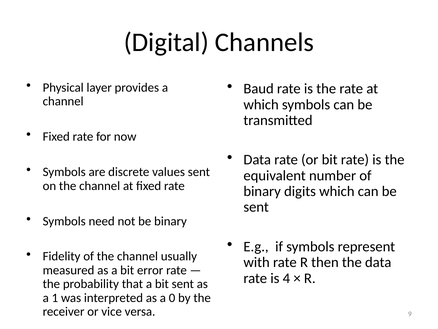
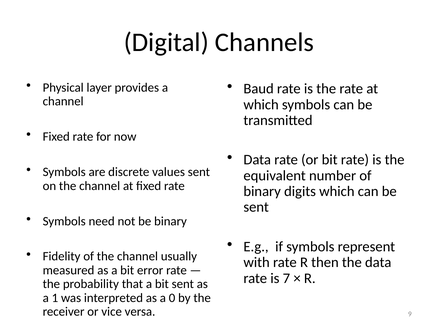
4: 4 -> 7
